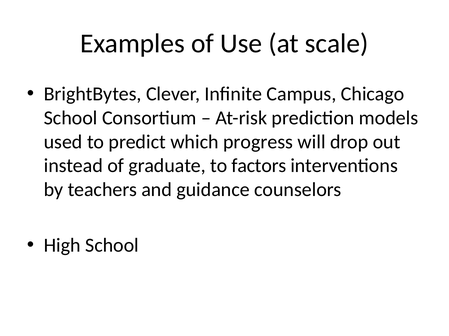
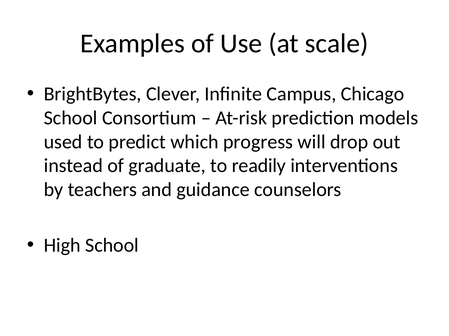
factors: factors -> readily
